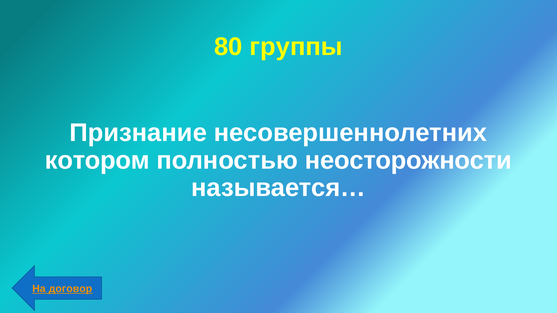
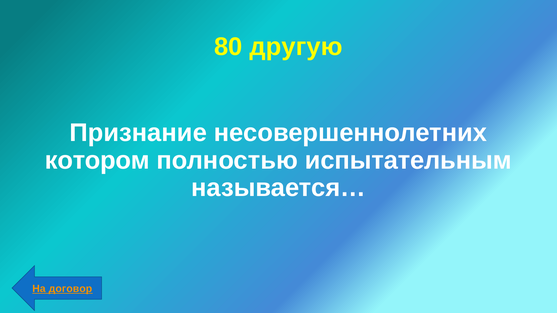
группы: группы -> другую
неосторожности: неосторожности -> испытательным
